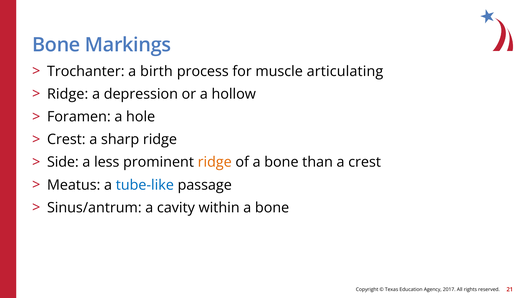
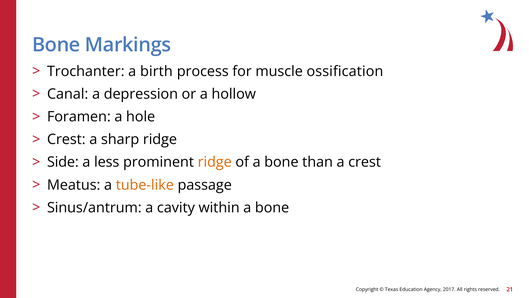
articulating: articulating -> ossification
Ridge at (68, 94): Ridge -> Canal
tube-like colour: blue -> orange
